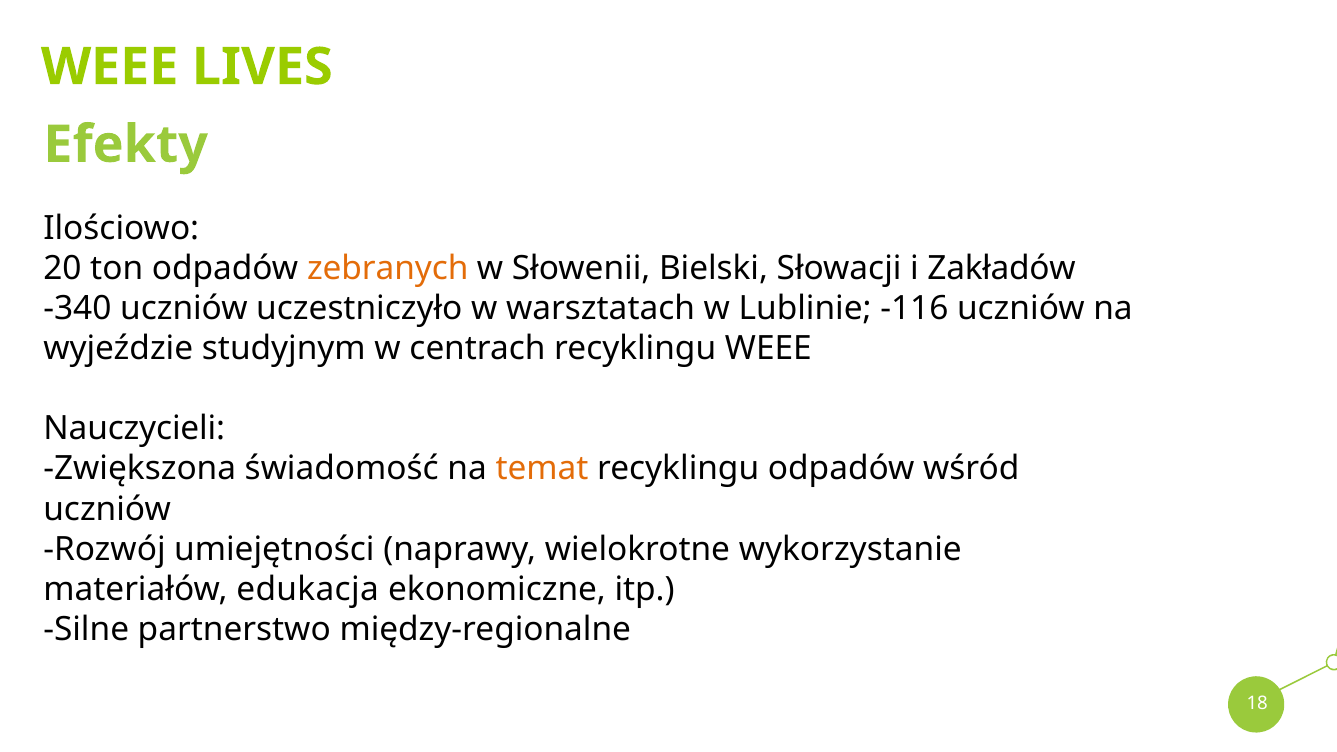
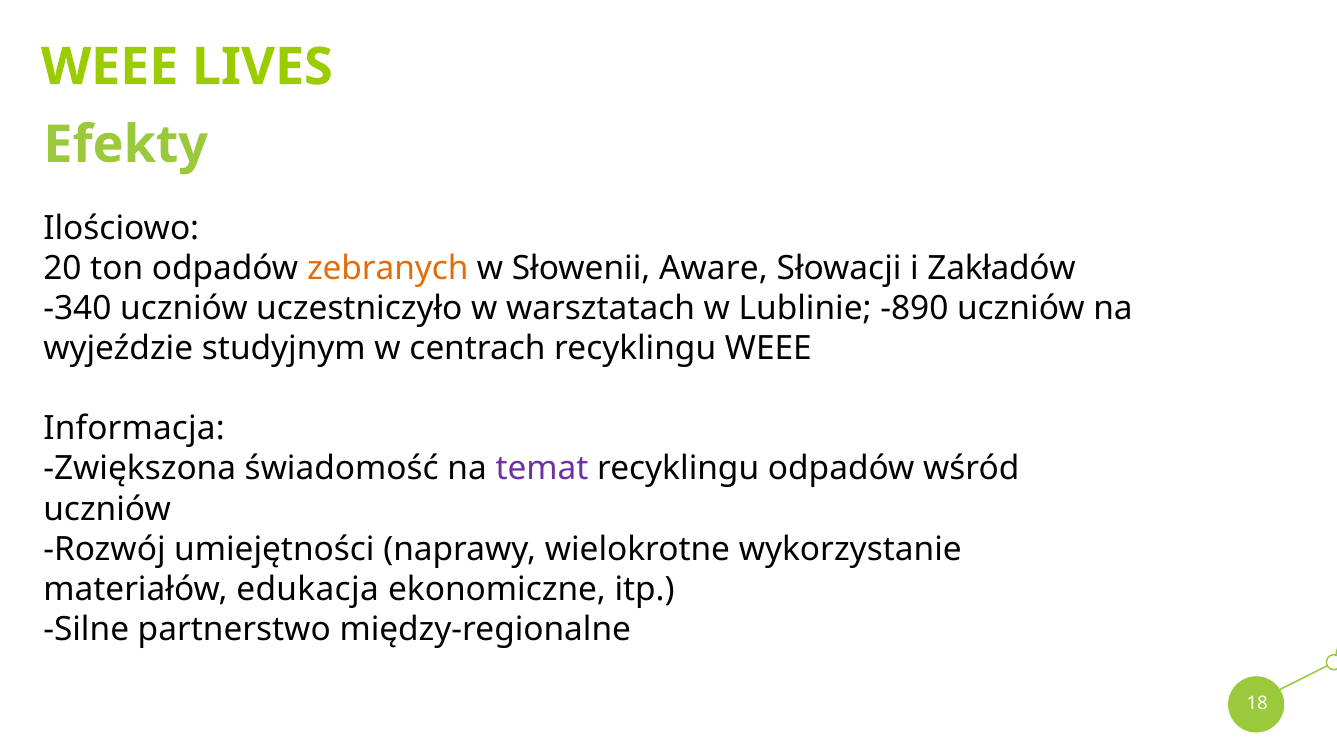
Bielski: Bielski -> Aware
-116: -116 -> -890
Nauczycieli: Nauczycieli -> Informacja
temat colour: orange -> purple
